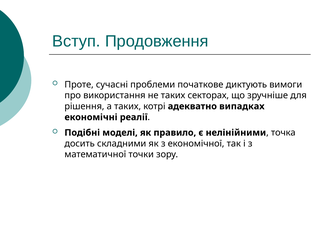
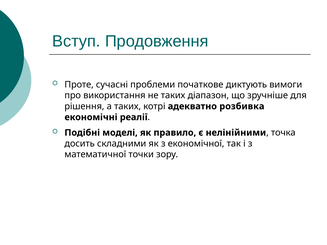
секторах: секторах -> діапазон
випадках: випадках -> розбивка
